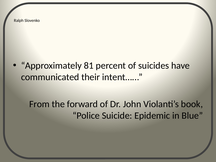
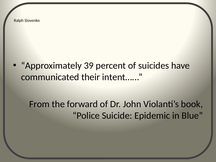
81: 81 -> 39
